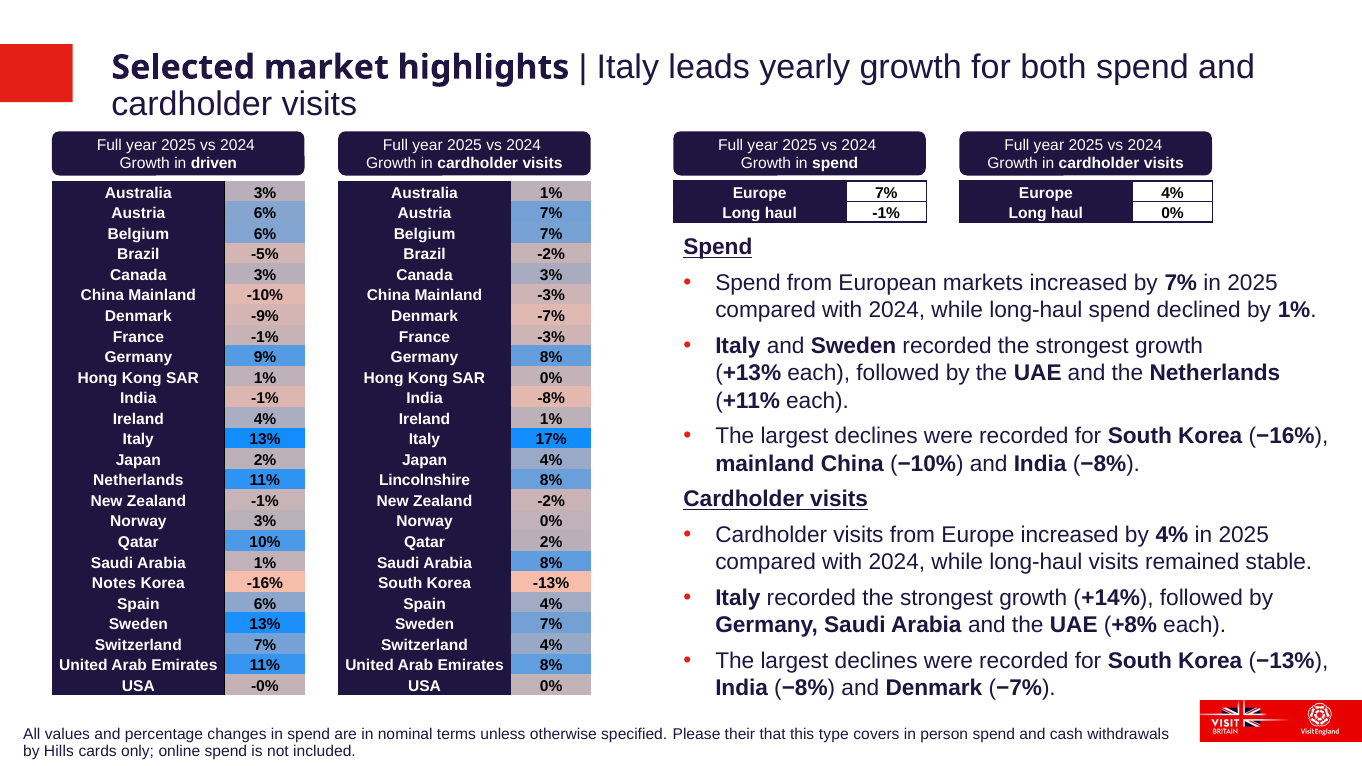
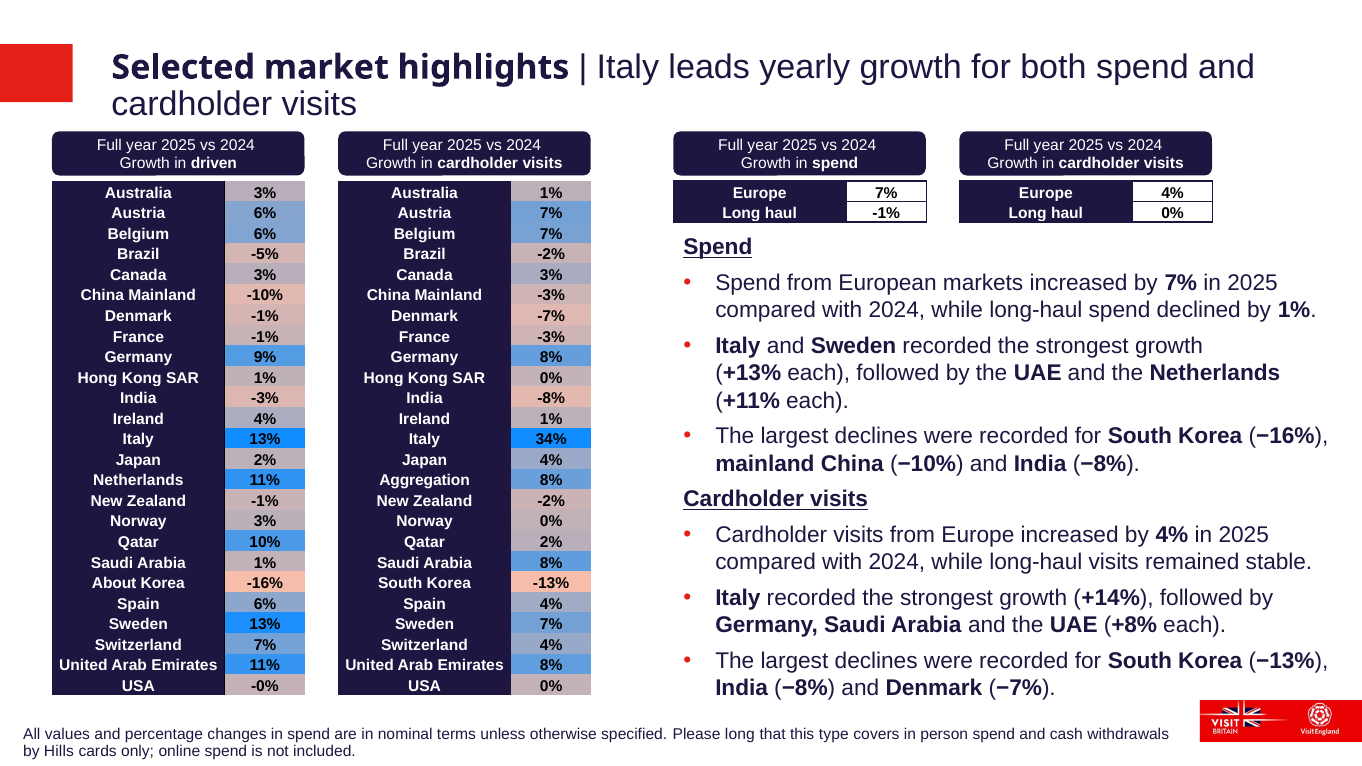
Denmark -9%: -9% -> -1%
India -1%: -1% -> -3%
17%: 17% -> 34%
Lincolnshire: Lincolnshire -> Aggregation
Notes: Notes -> About
Please their: their -> long
